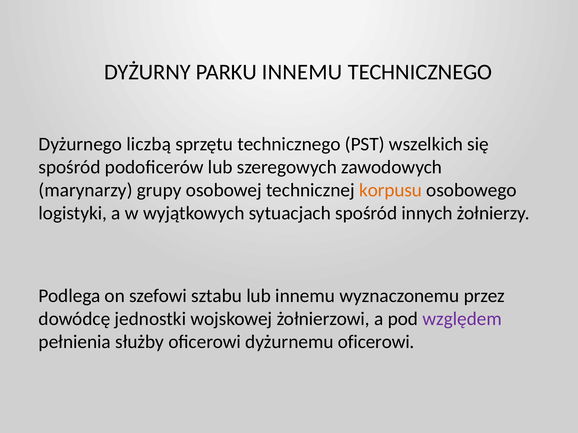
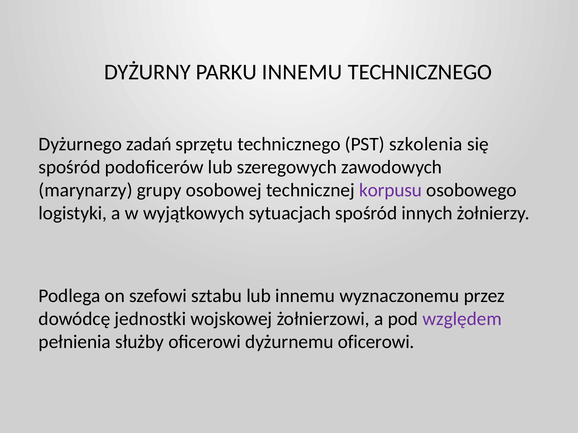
liczbą: liczbą -> zadań
wszelkich: wszelkich -> szkolenia
korpusu colour: orange -> purple
